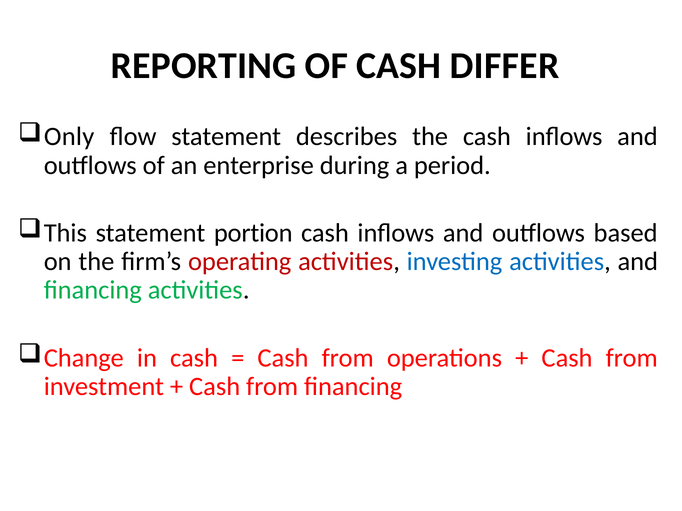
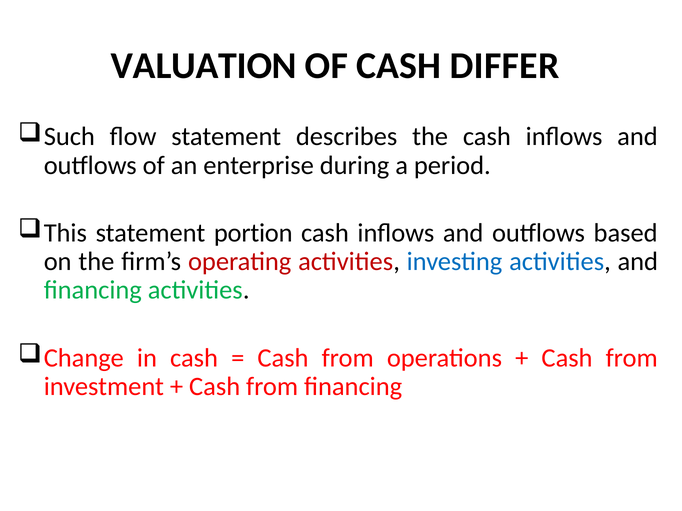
REPORTING: REPORTING -> VALUATION
Only: Only -> Such
